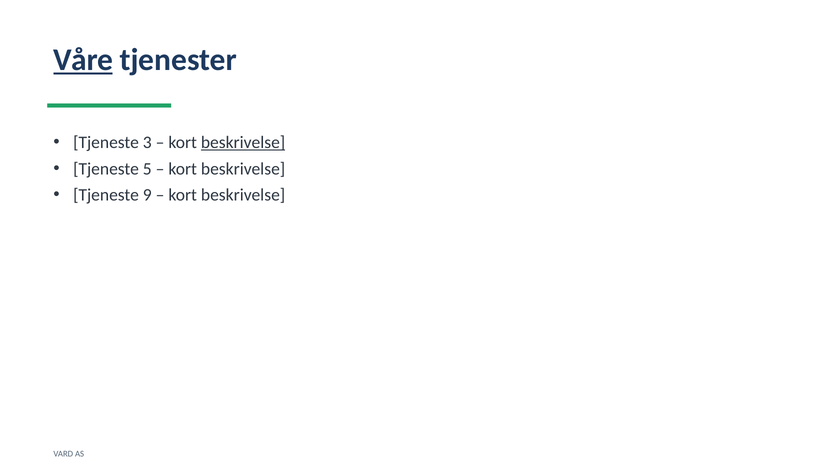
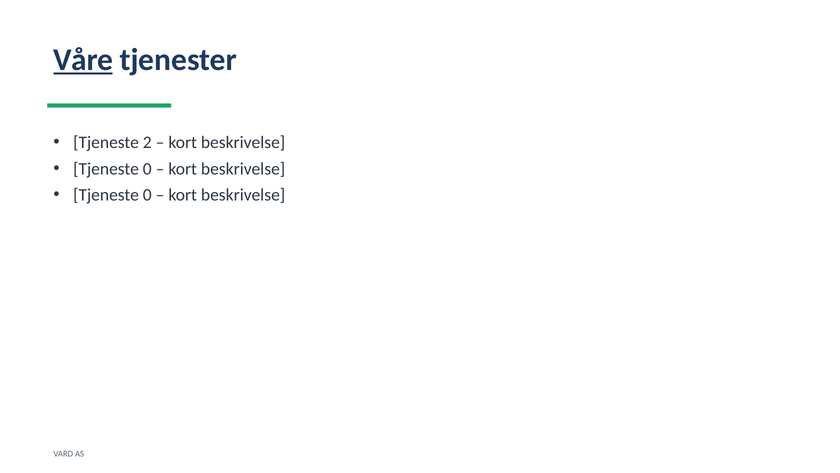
3: 3 -> 2
beskrivelse at (243, 142) underline: present -> none
5 at (147, 169): 5 -> 0
9 at (147, 195): 9 -> 0
